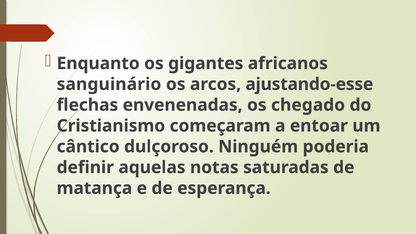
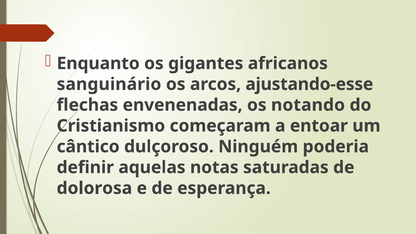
chegado: chegado -> notando
matança: matança -> dolorosa
